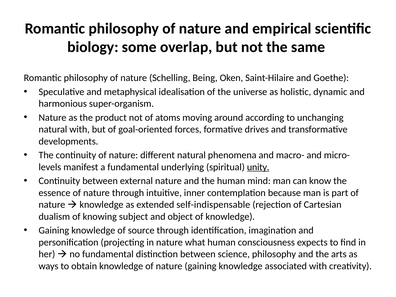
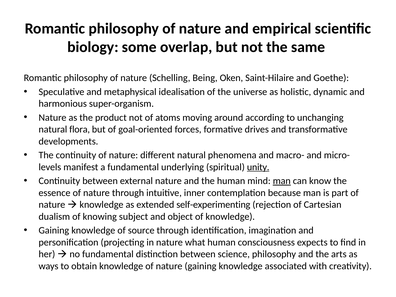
natural with: with -> flora
man at (282, 181) underline: none -> present
self-indispensable: self-indispensable -> self-experimenting
